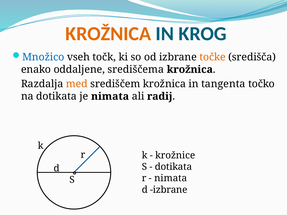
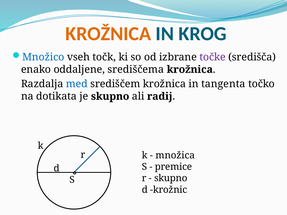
točke colour: orange -> purple
med colour: orange -> blue
je nimata: nimata -> skupno
krožnice: krožnice -> množica
dotikata at (173, 167): dotikata -> premice
nimata at (171, 178): nimata -> skupno
d izbrane: izbrane -> krožnic
